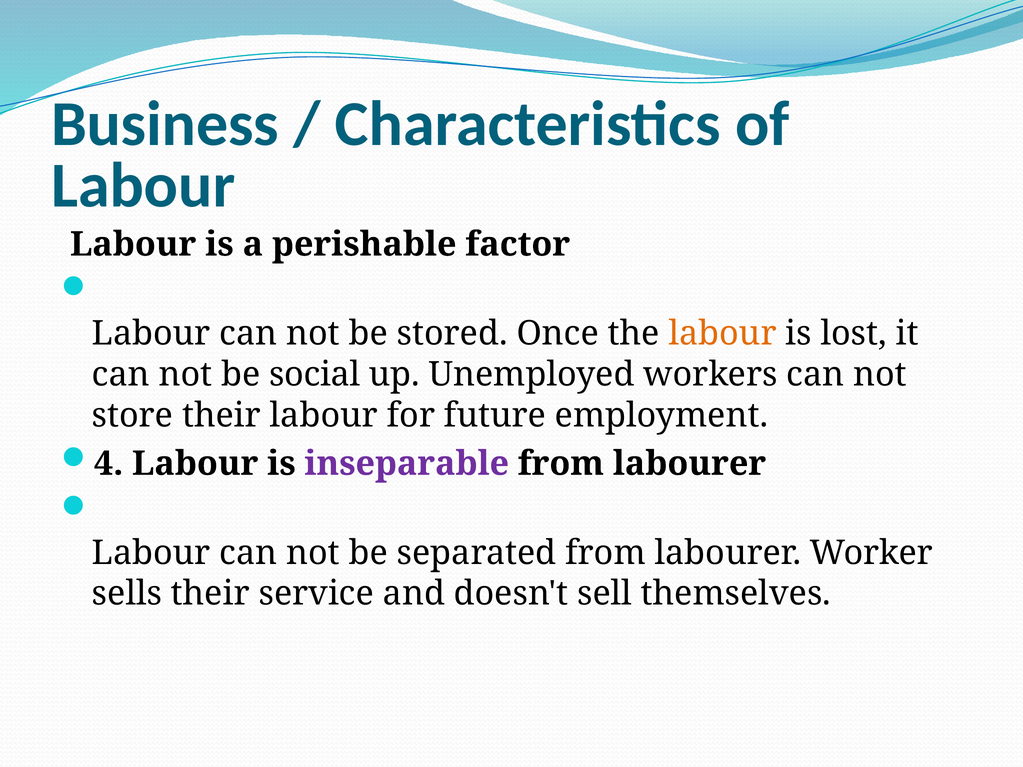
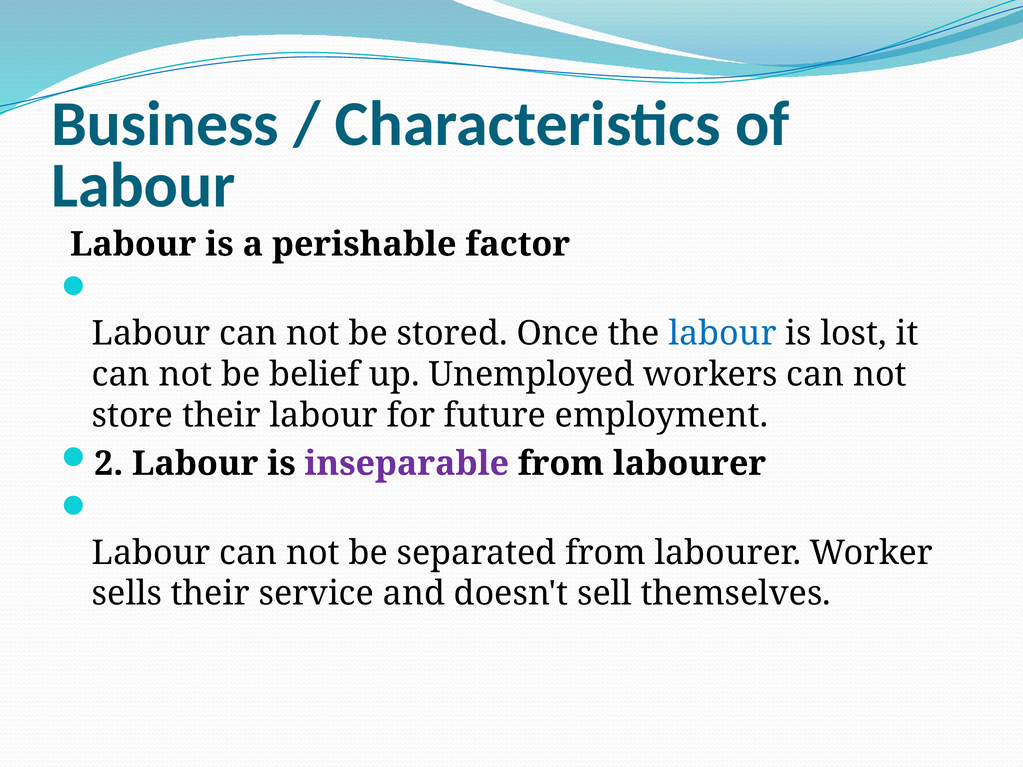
labour at (723, 334) colour: orange -> blue
social: social -> belief
4: 4 -> 2
